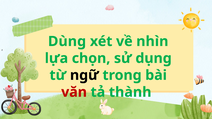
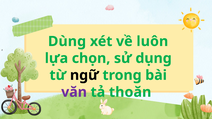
nhìn: nhìn -> luôn
văn colour: red -> purple
thành: thành -> thoăn
